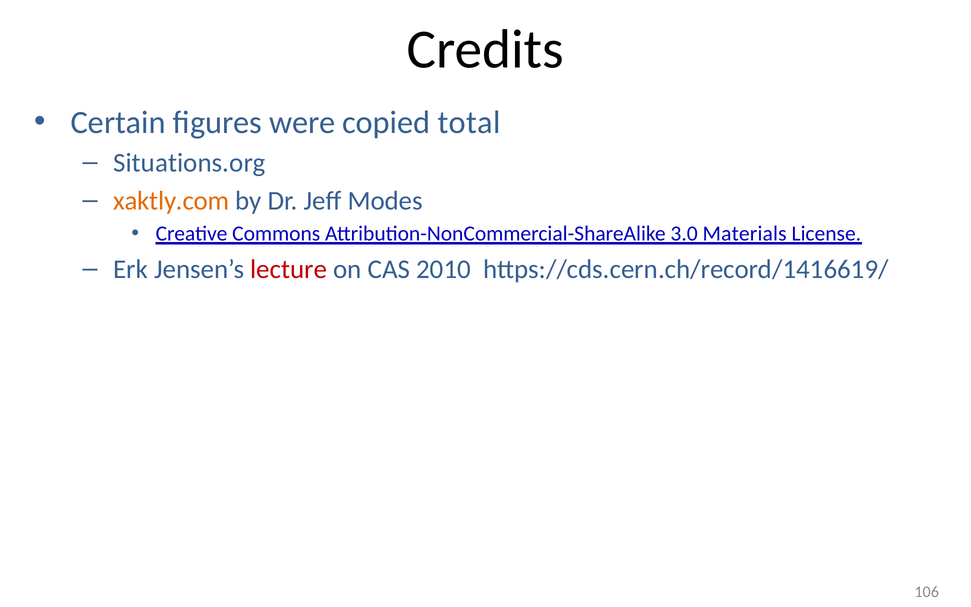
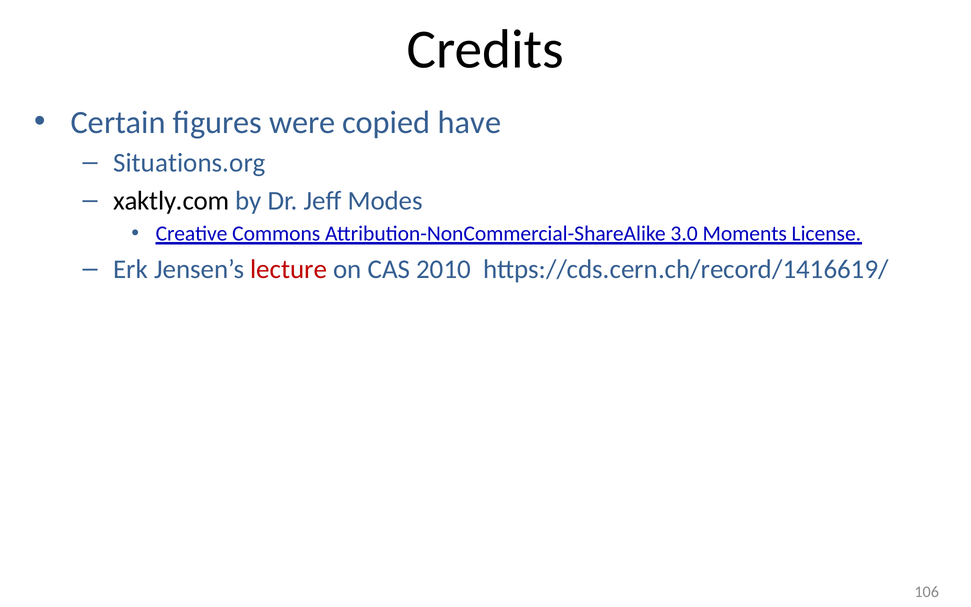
total: total -> have
xaktly.com colour: orange -> black
Materials: Materials -> Moments
